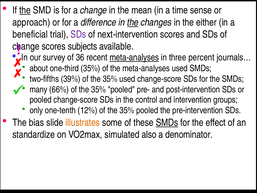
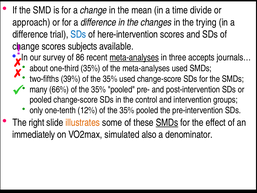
the at (25, 10) underline: present -> none
sense: sense -> divide
the at (133, 22) underline: present -> none
either: either -> trying
beneficial at (30, 34): beneficial -> difference
SDs at (78, 34) colour: purple -> blue
next-intervention: next-intervention -> here-intervention
36: 36 -> 86
percent: percent -> accepts
bias: bias -> right
standardize: standardize -> immediately
